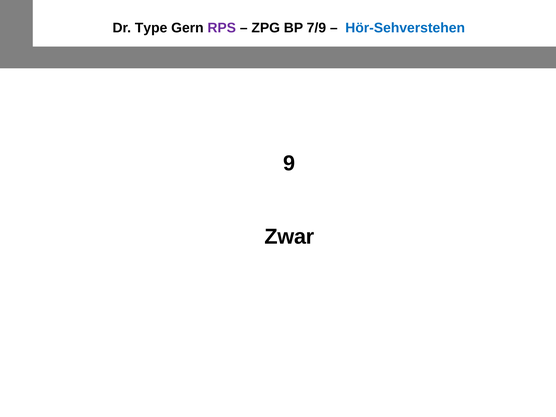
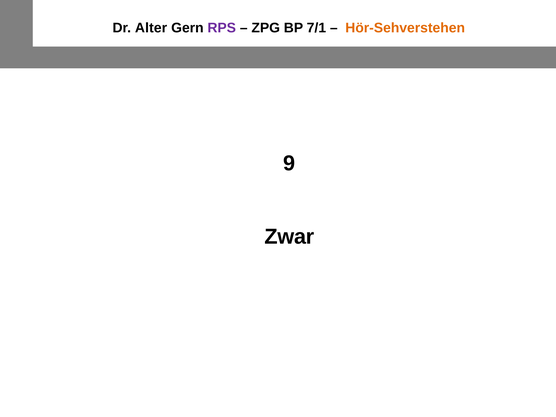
Type: Type -> Alter
7/9: 7/9 -> 7/1
Hör-Sehverstehen colour: blue -> orange
